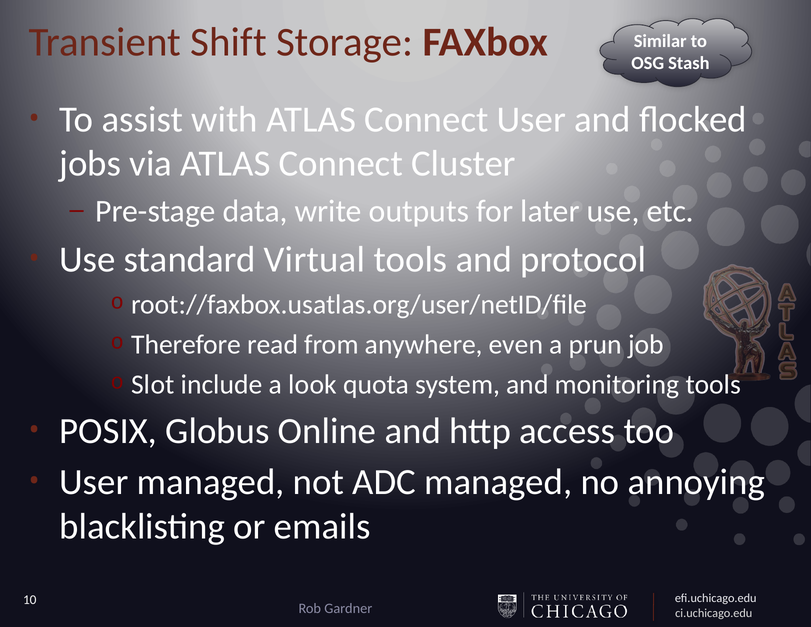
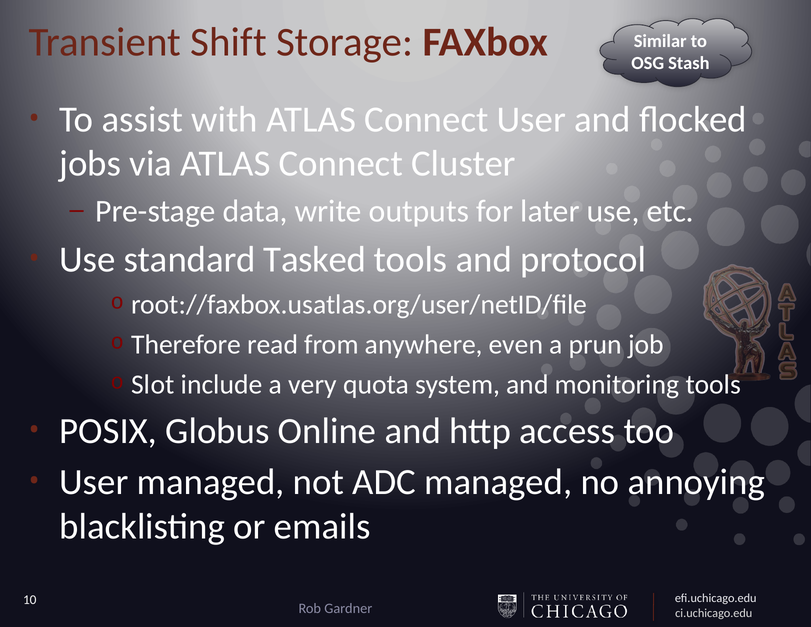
Virtual: Virtual -> Tasked
look: look -> very
